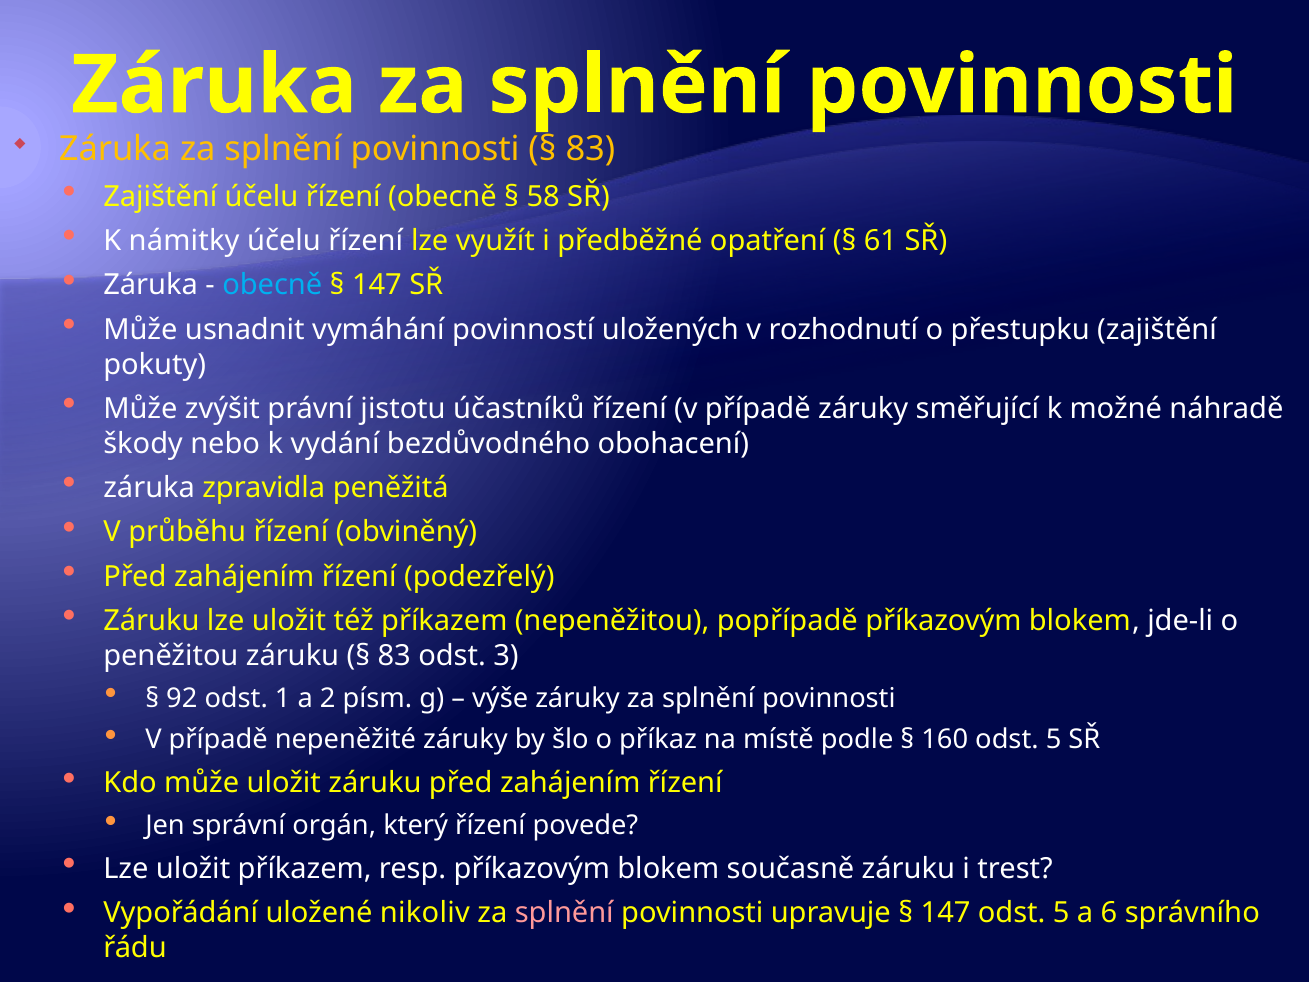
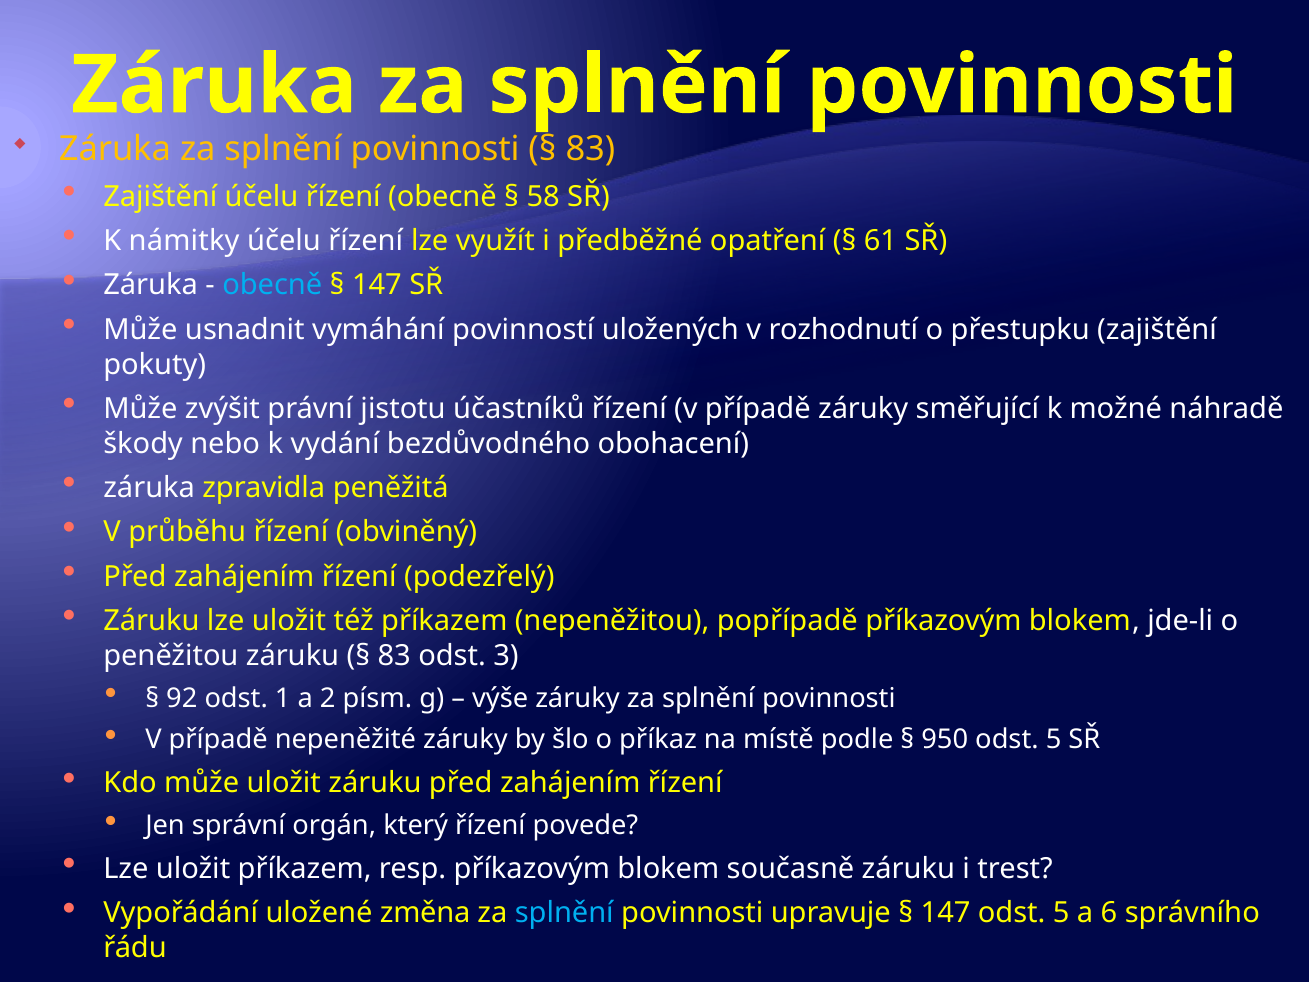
160: 160 -> 950
nikoliv: nikoliv -> změna
splnění at (564, 913) colour: pink -> light blue
